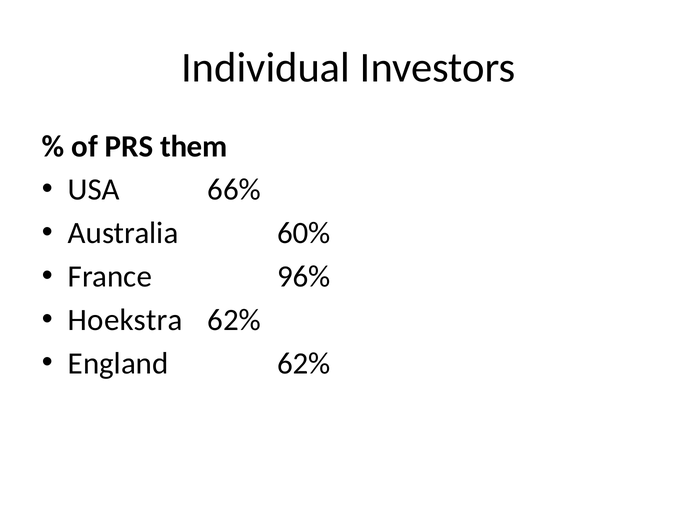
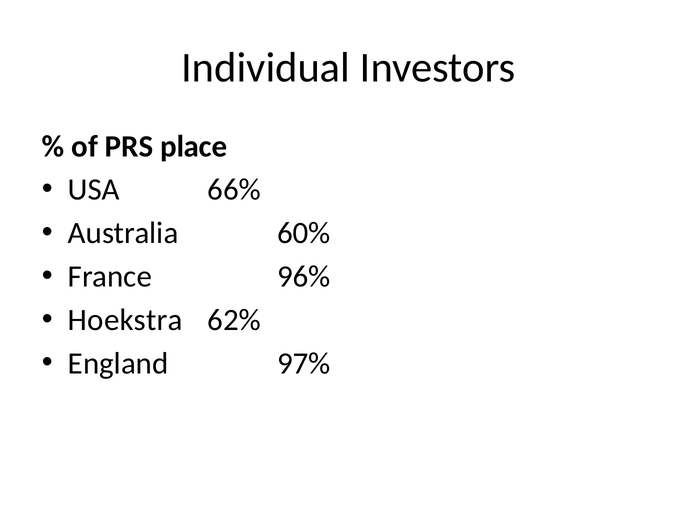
them: them -> place
England 62%: 62% -> 97%
